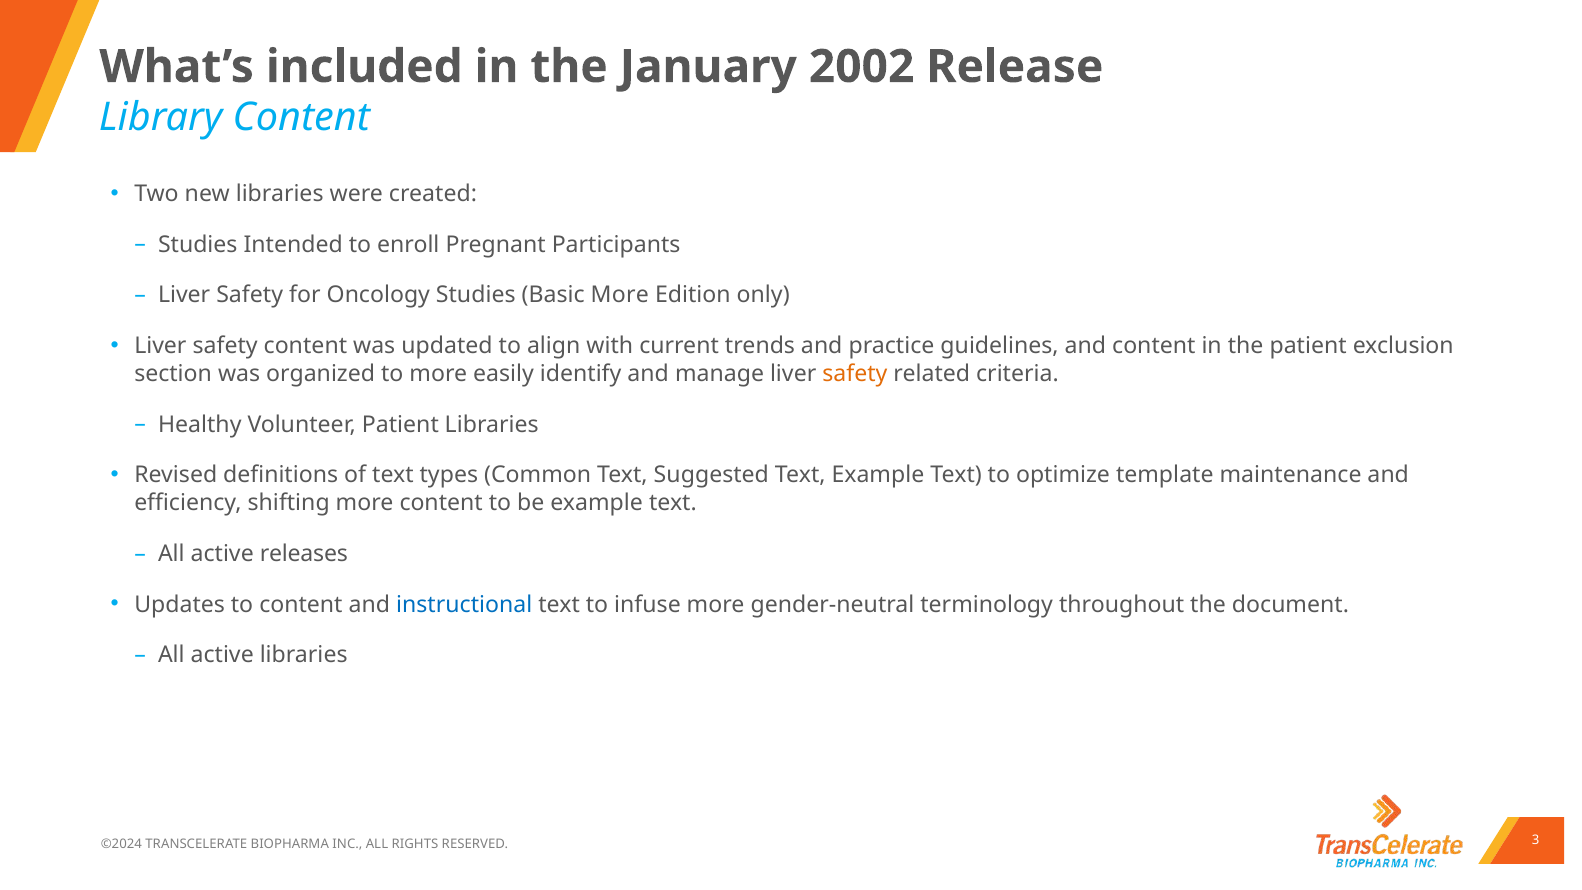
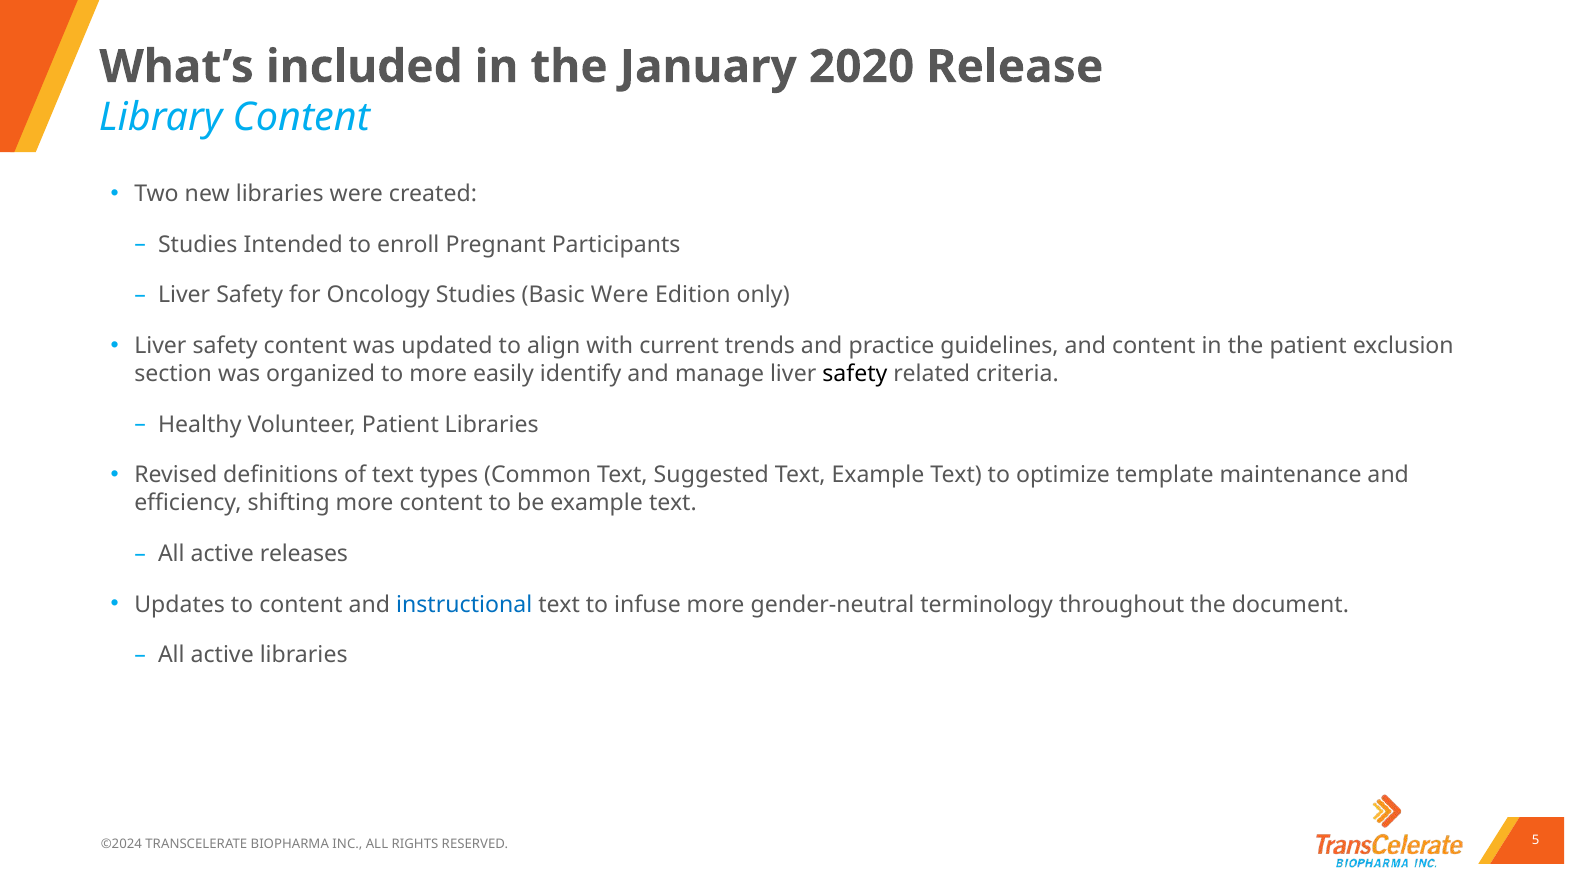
2002: 2002 -> 2020
Basic More: More -> Were
safety at (855, 374) colour: orange -> black
3: 3 -> 5
